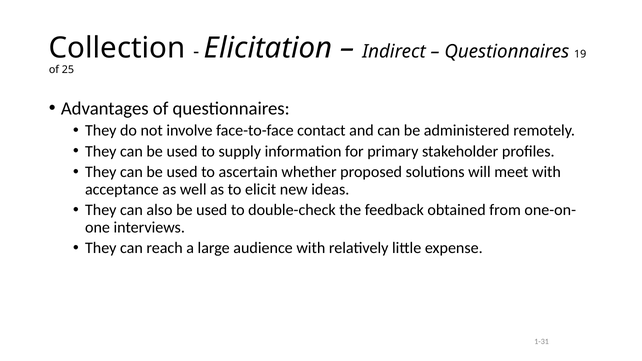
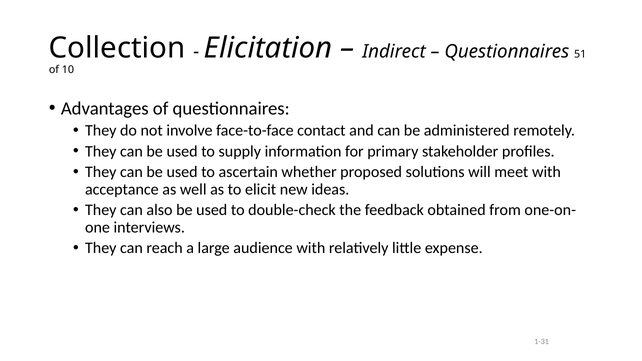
19: 19 -> 51
25: 25 -> 10
